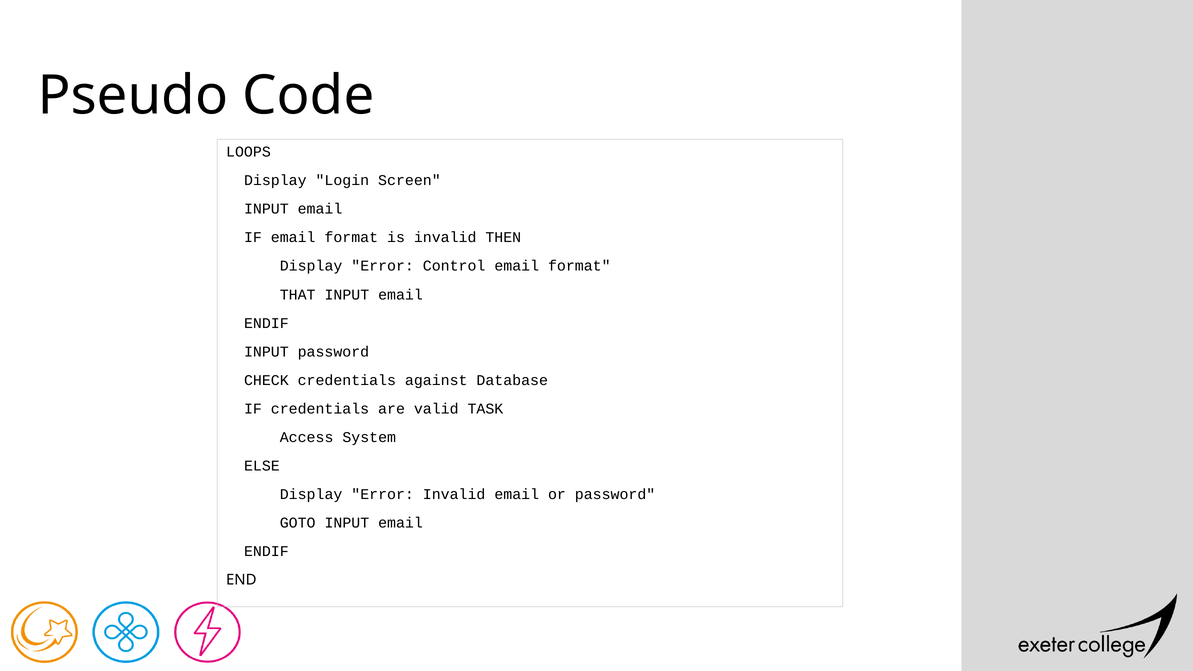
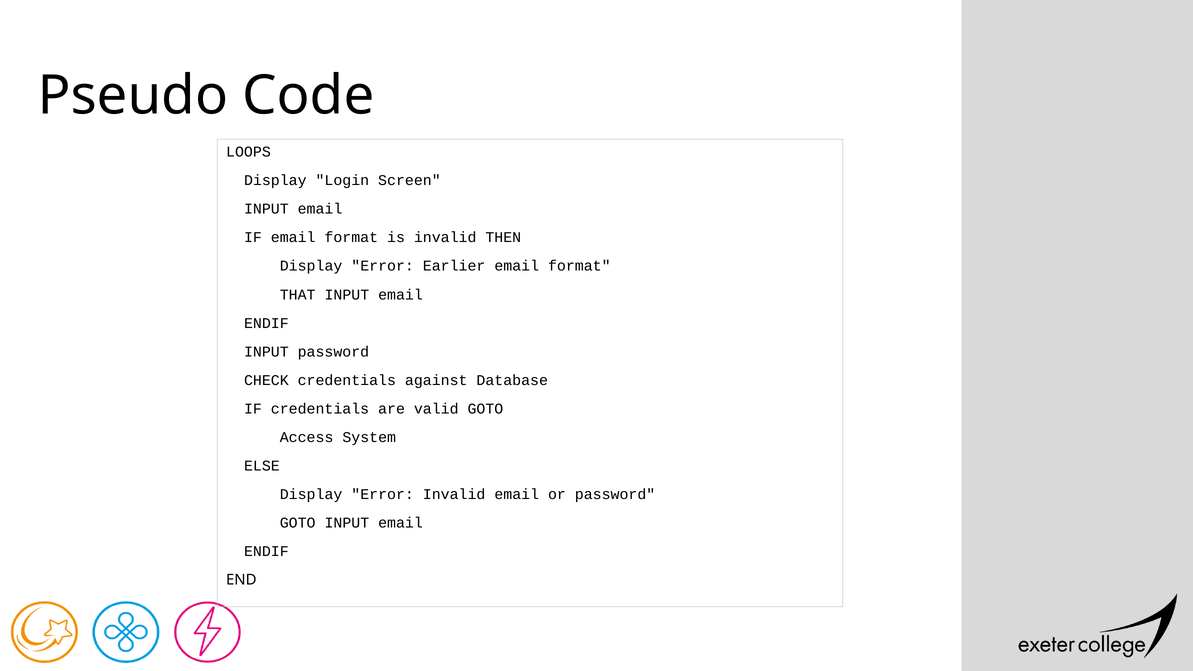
Control: Control -> Earlier
valid TASK: TASK -> GOTO
